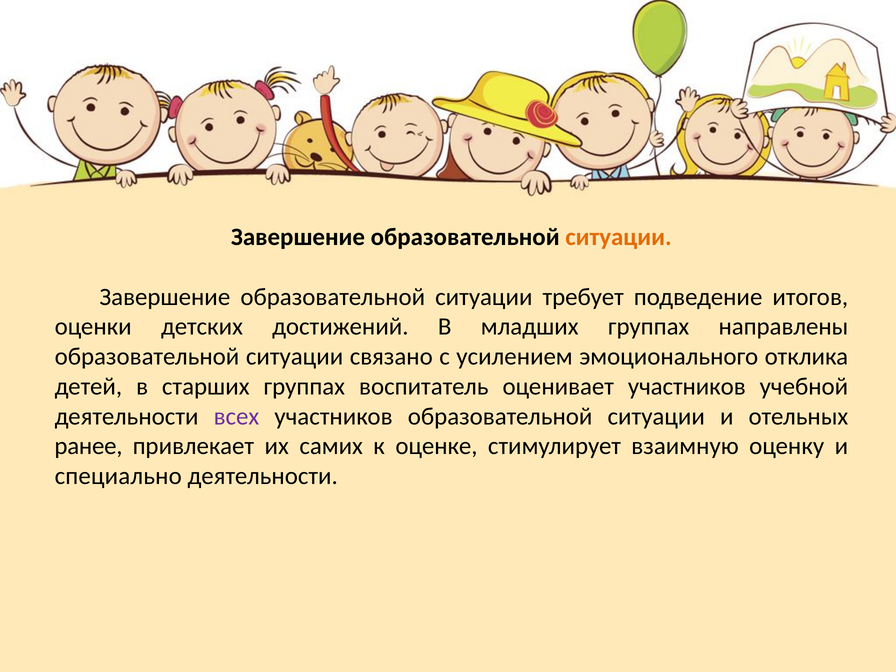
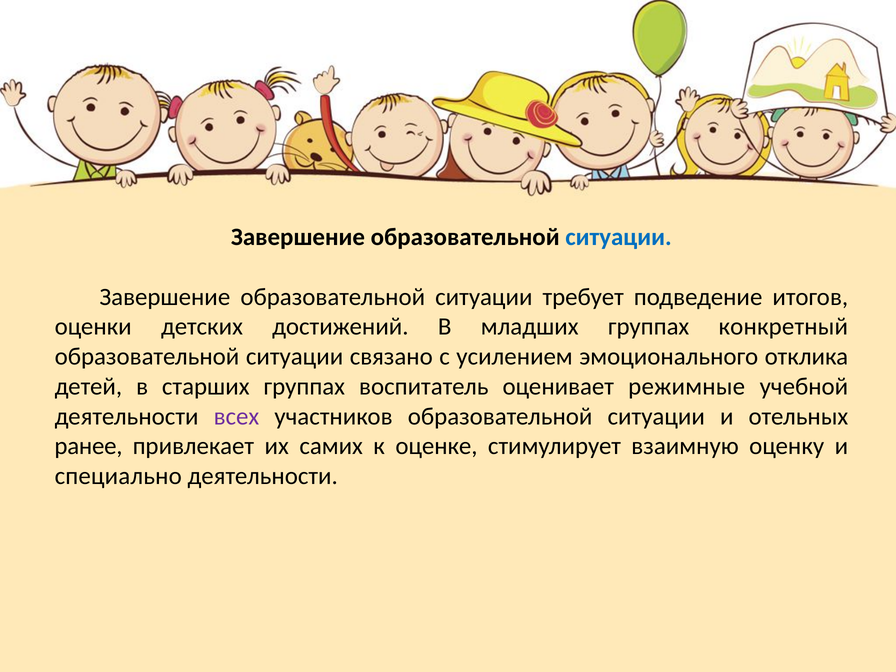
ситуации at (619, 237) colour: orange -> blue
направлены: направлены -> конкретный
оценивает участников: участников -> режимные
